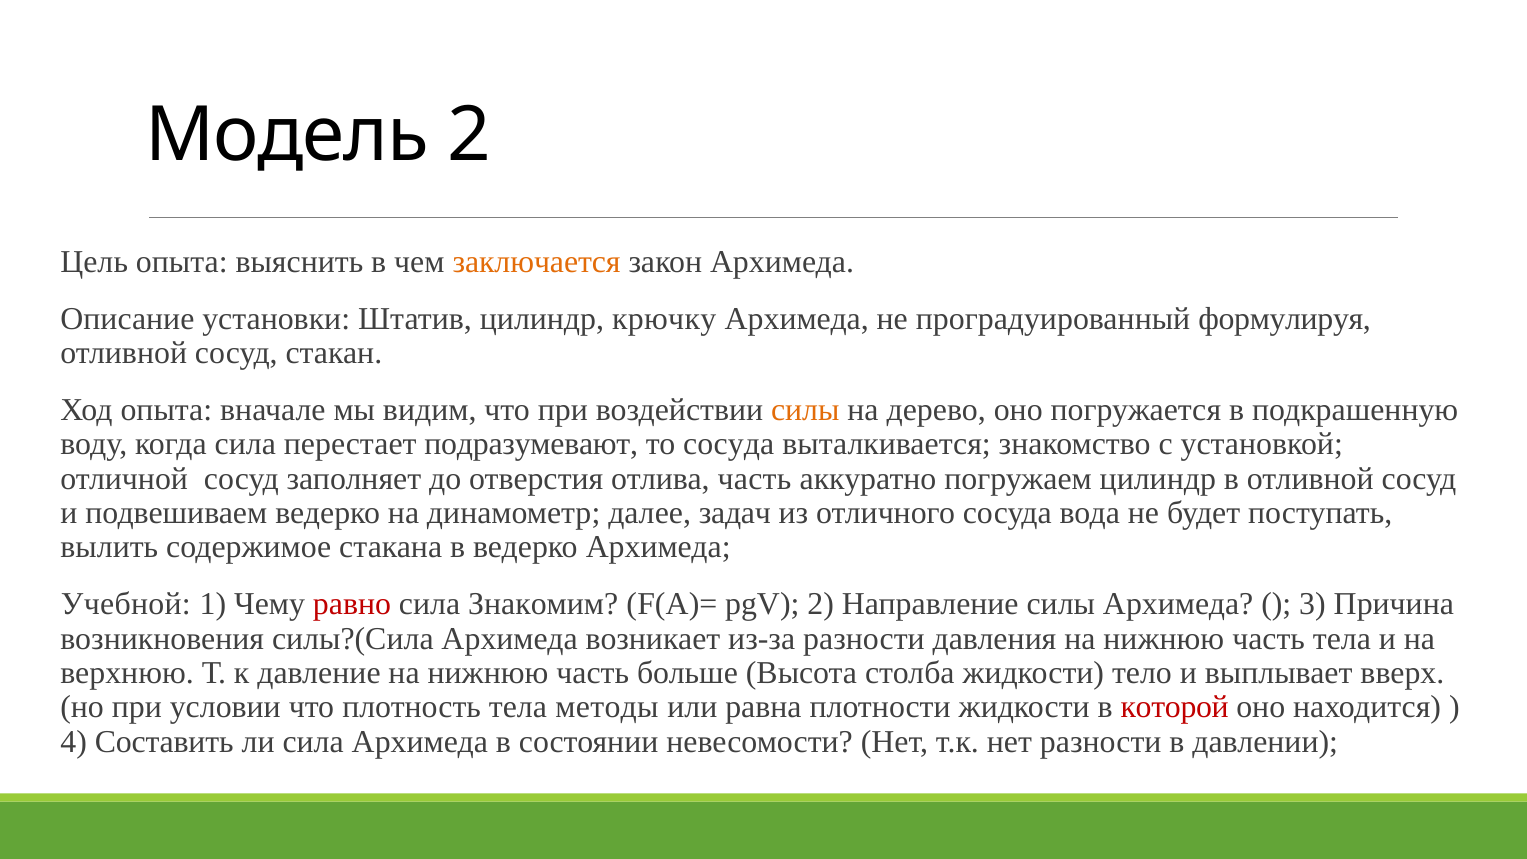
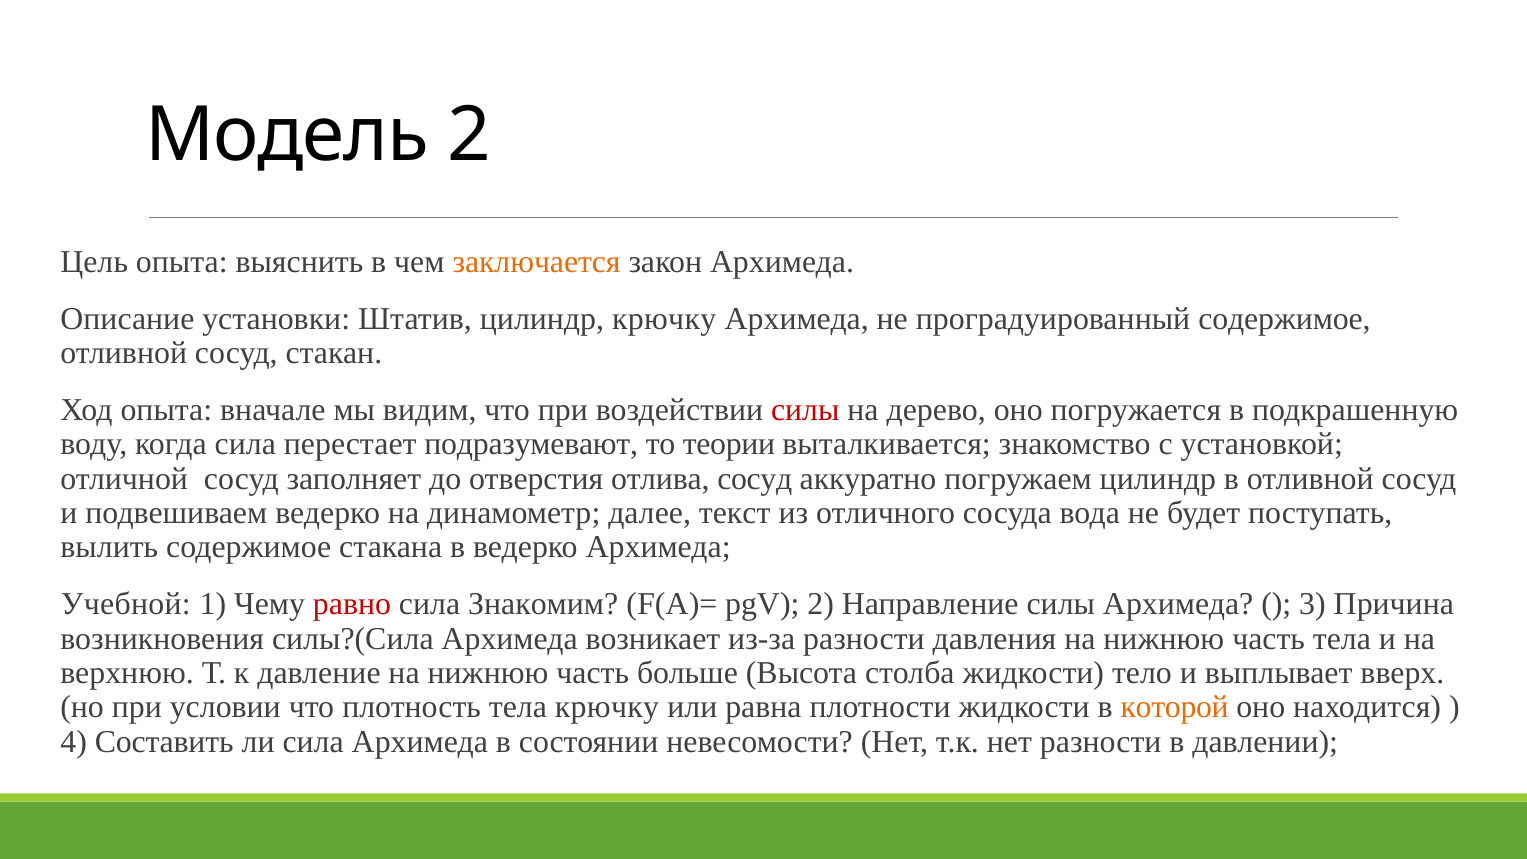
проградуированный формулируя: формулируя -> содержимое
силы at (805, 410) colour: orange -> red
то сосуда: сосуда -> теории
отлива часть: часть -> сосуд
задач: задач -> текст
тела методы: методы -> крючку
которой colour: red -> orange
